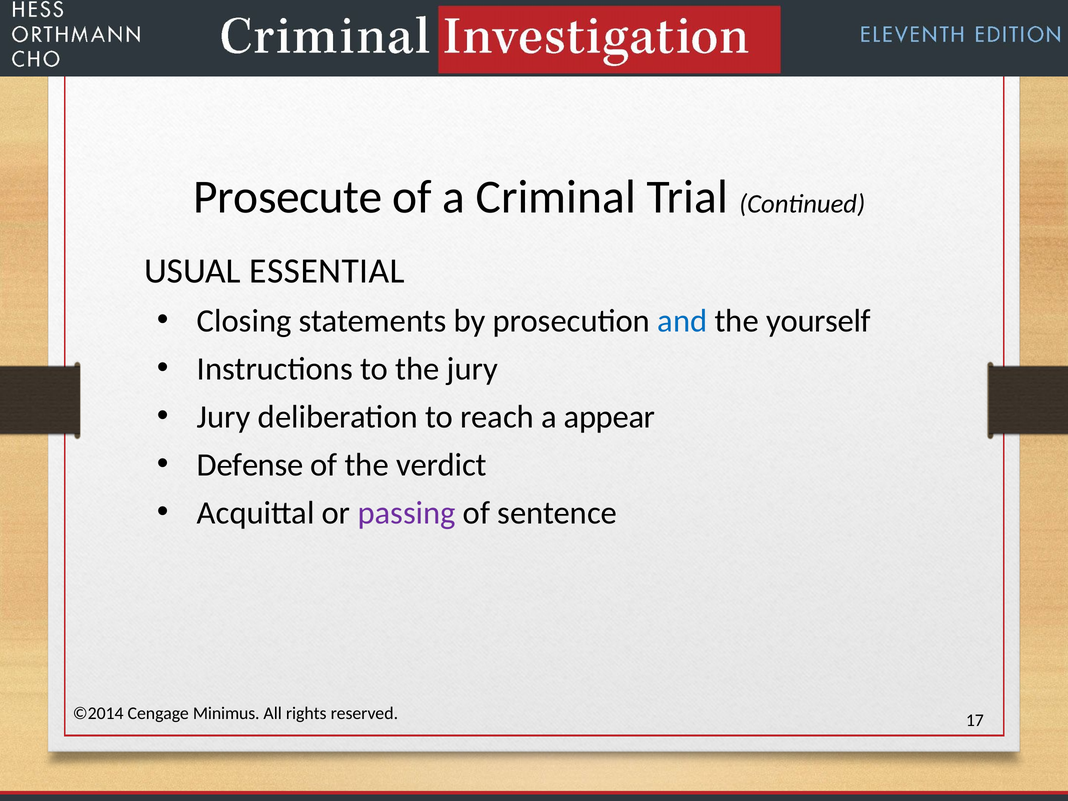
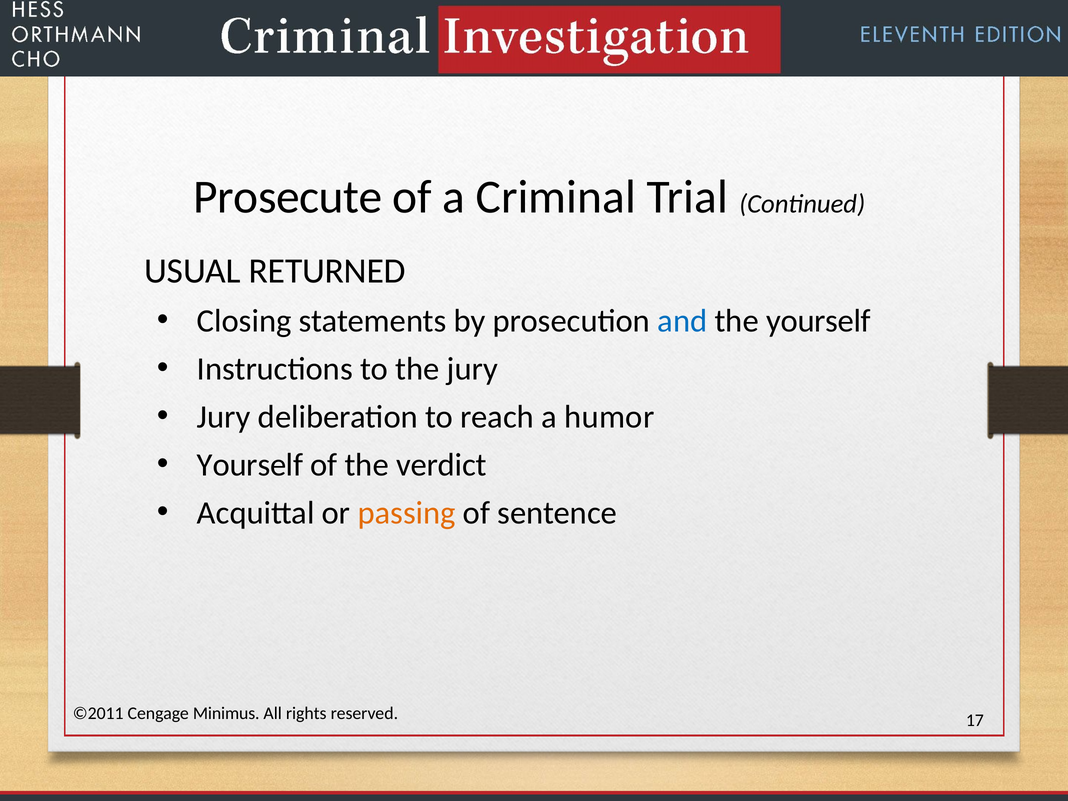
ESSENTIAL: ESSENTIAL -> RETURNED
appear: appear -> humor
Defense at (250, 465): Defense -> Yourself
passing colour: purple -> orange
©2014: ©2014 -> ©2011
